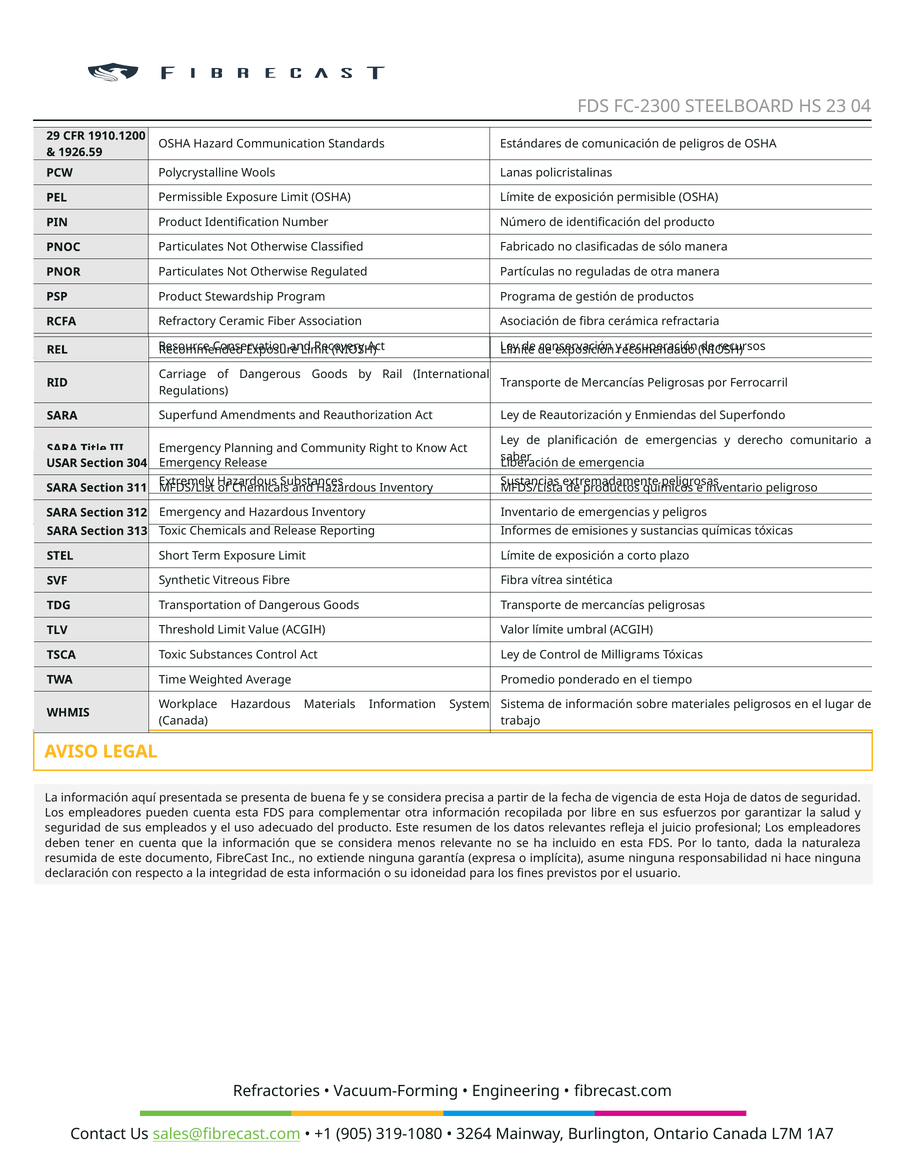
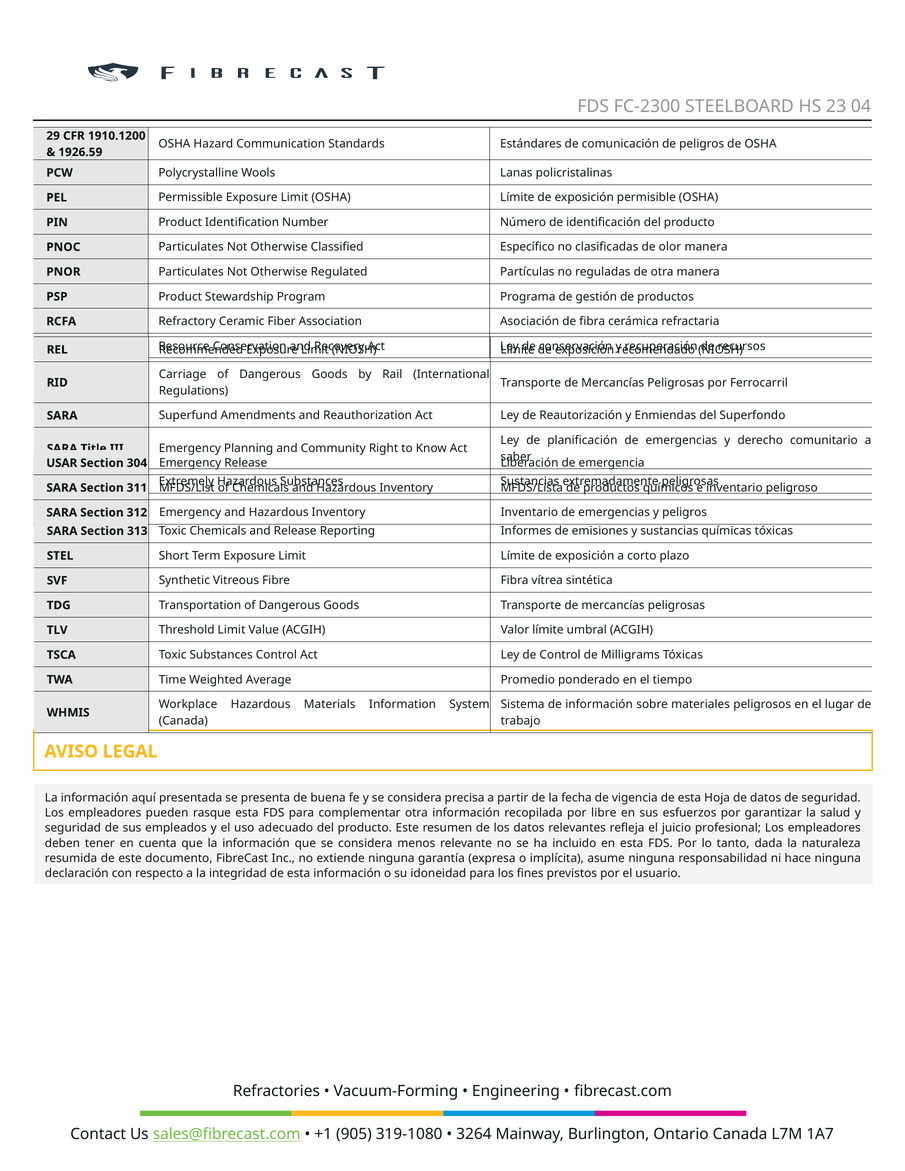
Fabricado: Fabricado -> Específico
sólo: sólo -> olor
pueden cuenta: cuenta -> rasque
